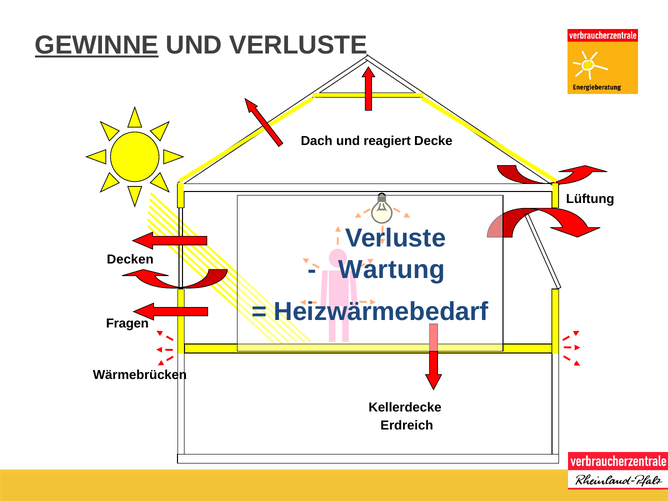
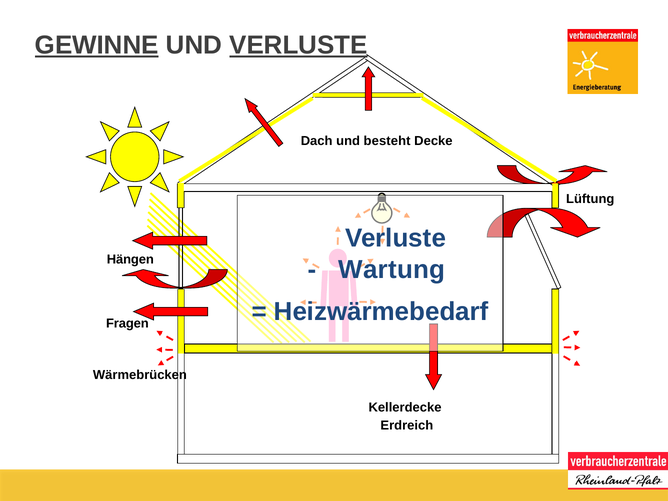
VERLUSTE at (298, 45) underline: none -> present
reagiert: reagiert -> besteht
Decken: Decken -> Hängen
